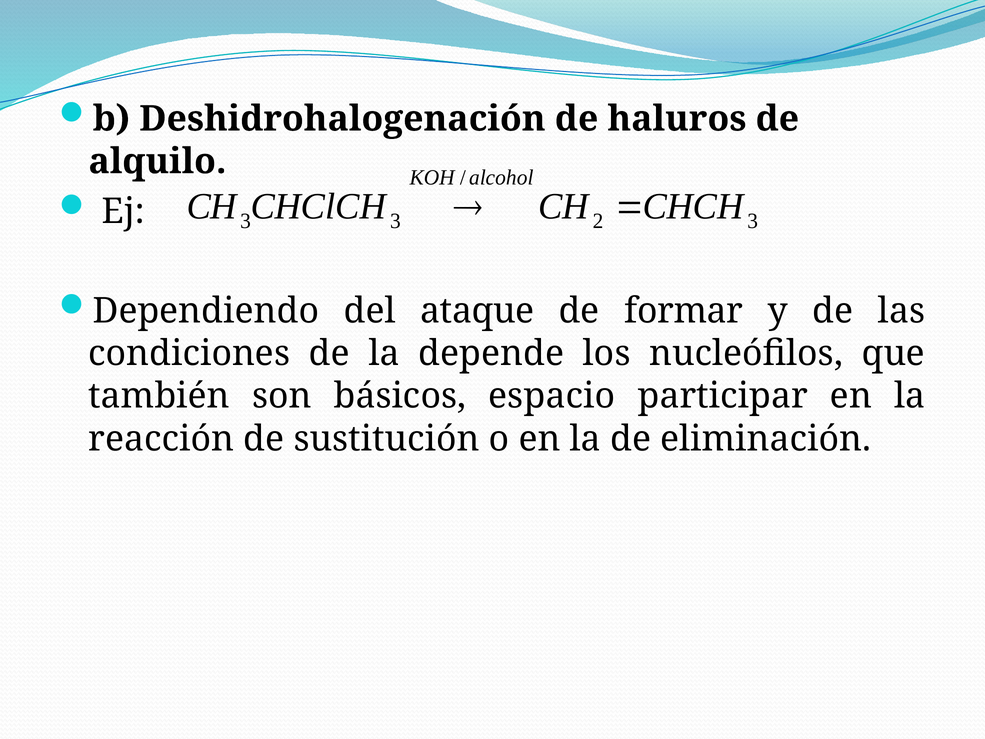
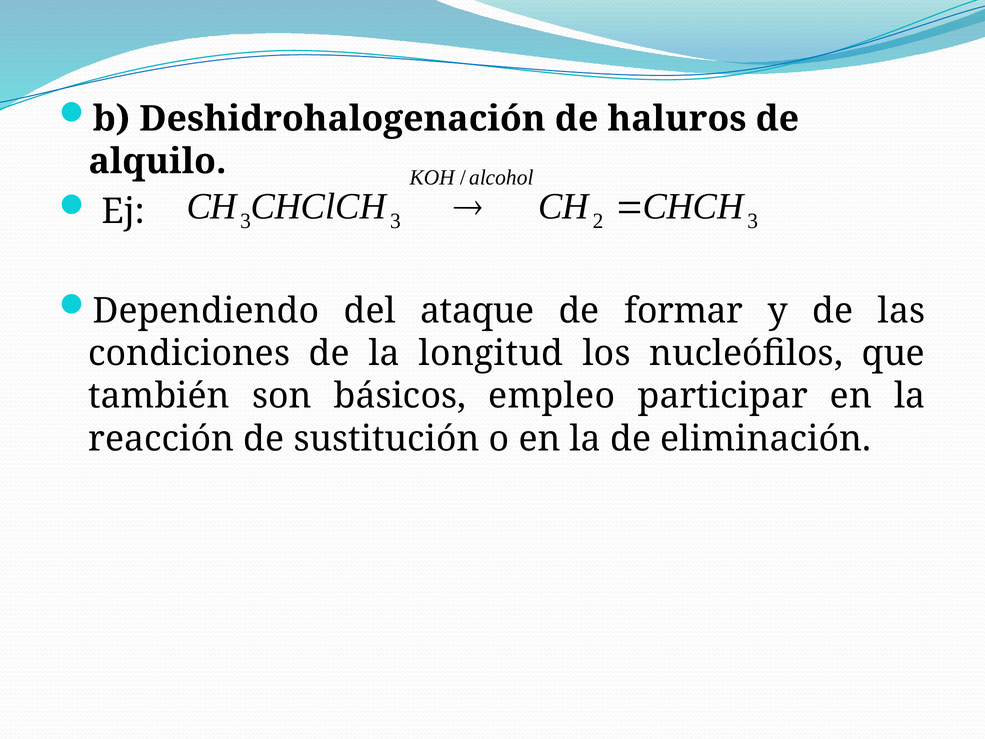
depende: depende -> longitud
espacio: espacio -> empleo
